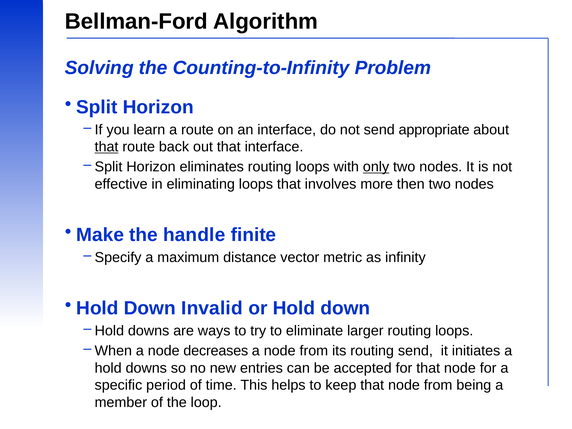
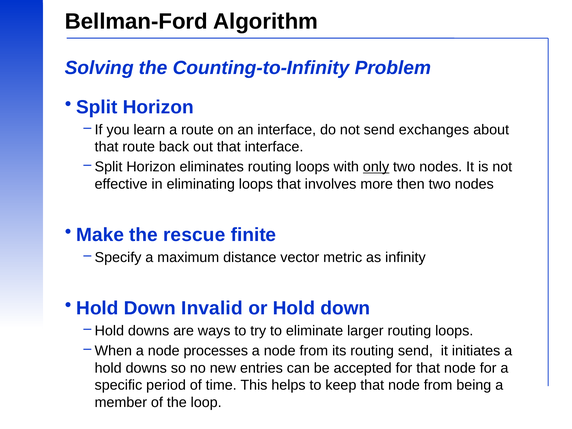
appropriate: appropriate -> exchanges
that at (107, 147) underline: present -> none
handle: handle -> rescue
decreases: decreases -> processes
